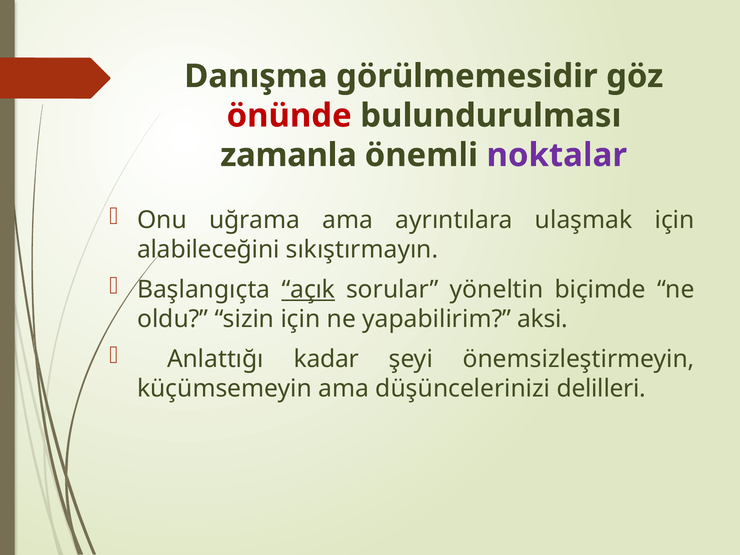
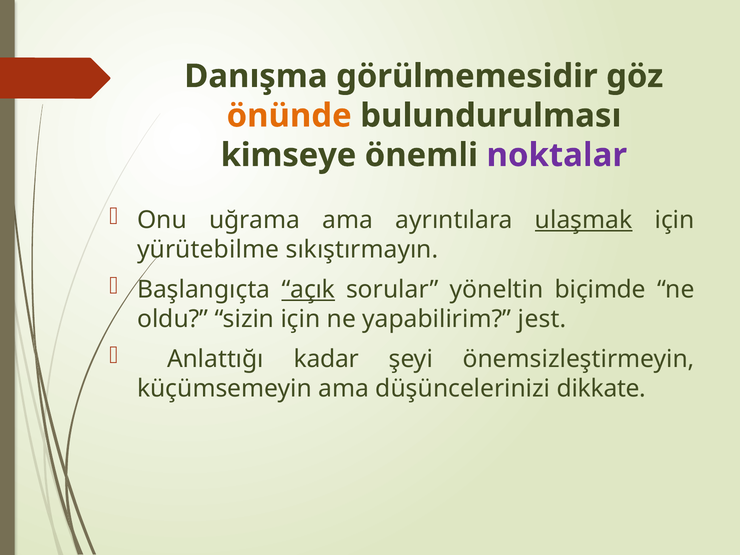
önünde colour: red -> orange
zamanla: zamanla -> kimseye
ulaşmak underline: none -> present
alabileceğini: alabileceğini -> yürütebilme
aksi: aksi -> jest
delilleri: delilleri -> dikkate
